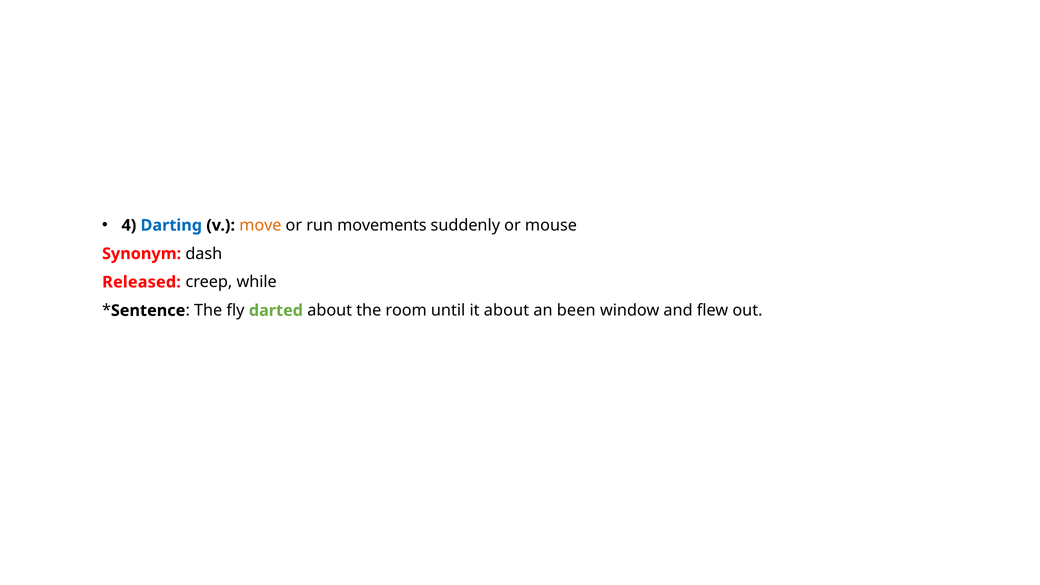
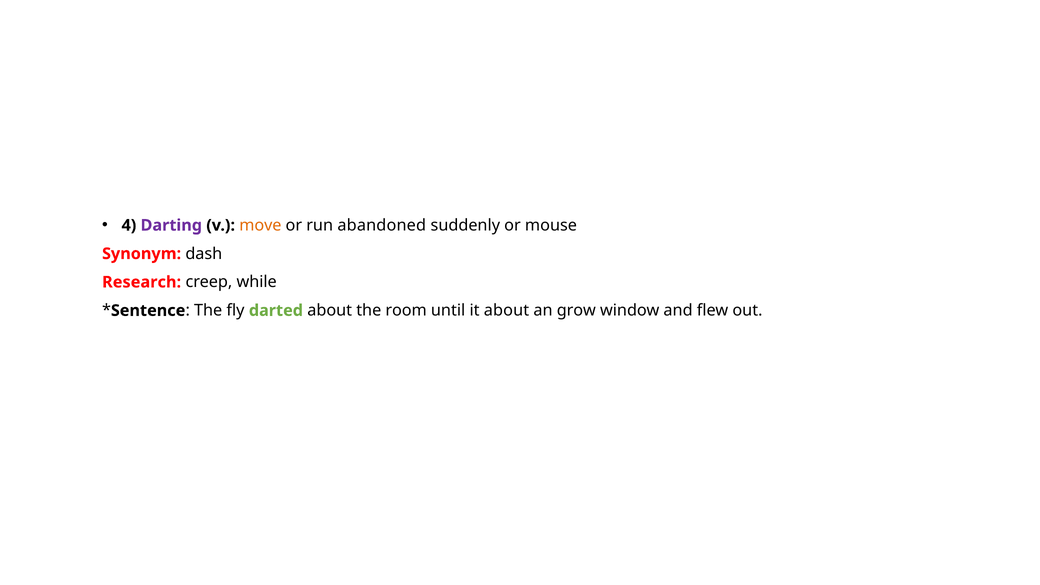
Darting colour: blue -> purple
movements: movements -> abandoned
Released: Released -> Research
been: been -> grow
